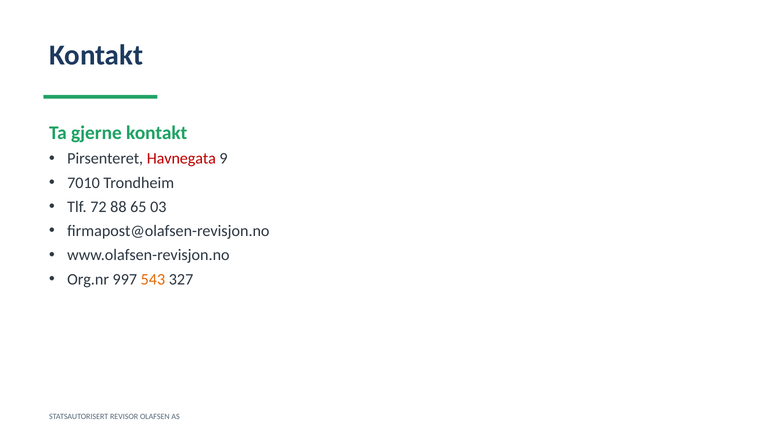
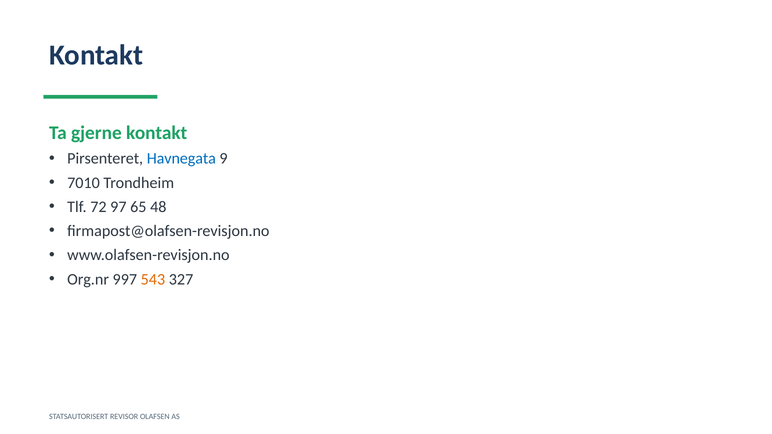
Havnegata colour: red -> blue
88: 88 -> 97
03: 03 -> 48
